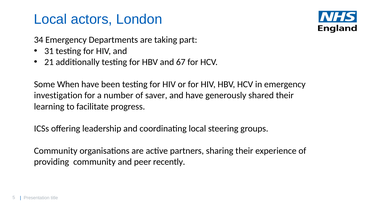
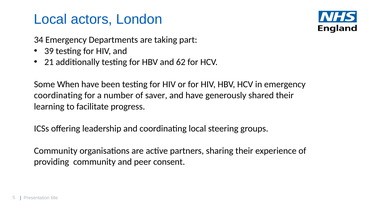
31: 31 -> 39
67: 67 -> 62
investigation at (58, 95): investigation -> coordinating
recently: recently -> consent
